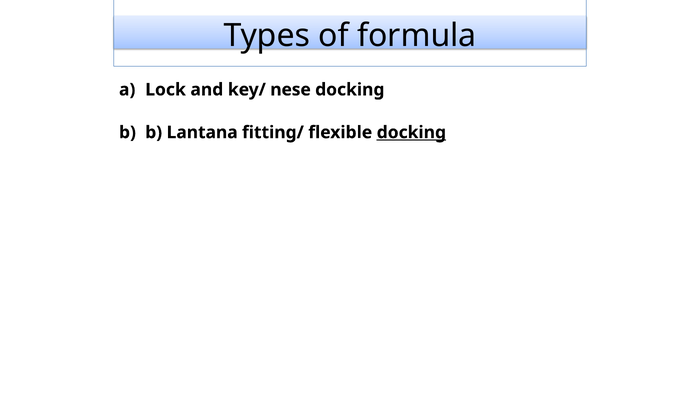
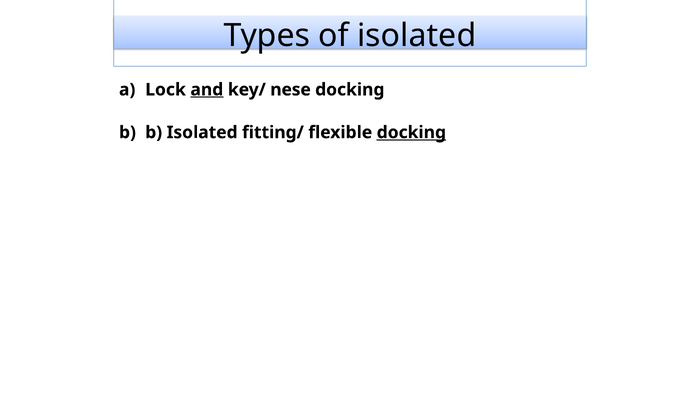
of formula: formula -> isolated
and underline: none -> present
b Lantana: Lantana -> Isolated
